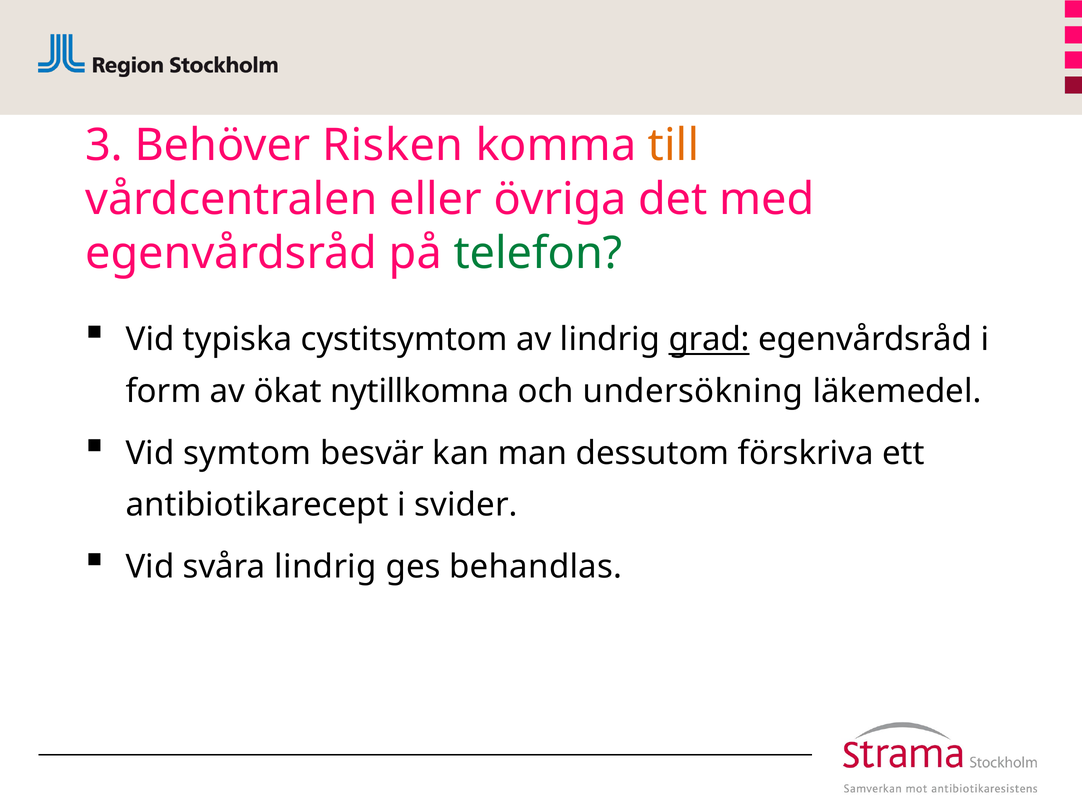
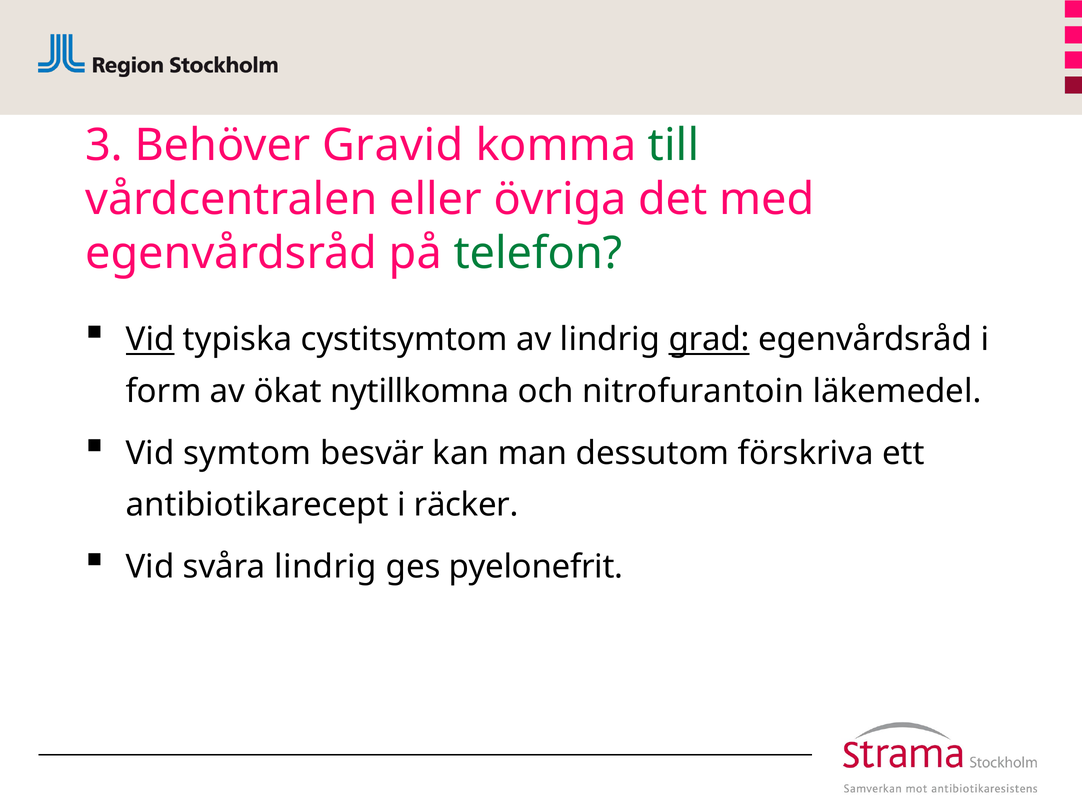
Risken: Risken -> Gravid
till colour: orange -> green
Vid at (150, 340) underline: none -> present
undersökning: undersökning -> nitrofurantoin
svider: svider -> räcker
behandlas: behandlas -> pyelonefrit
